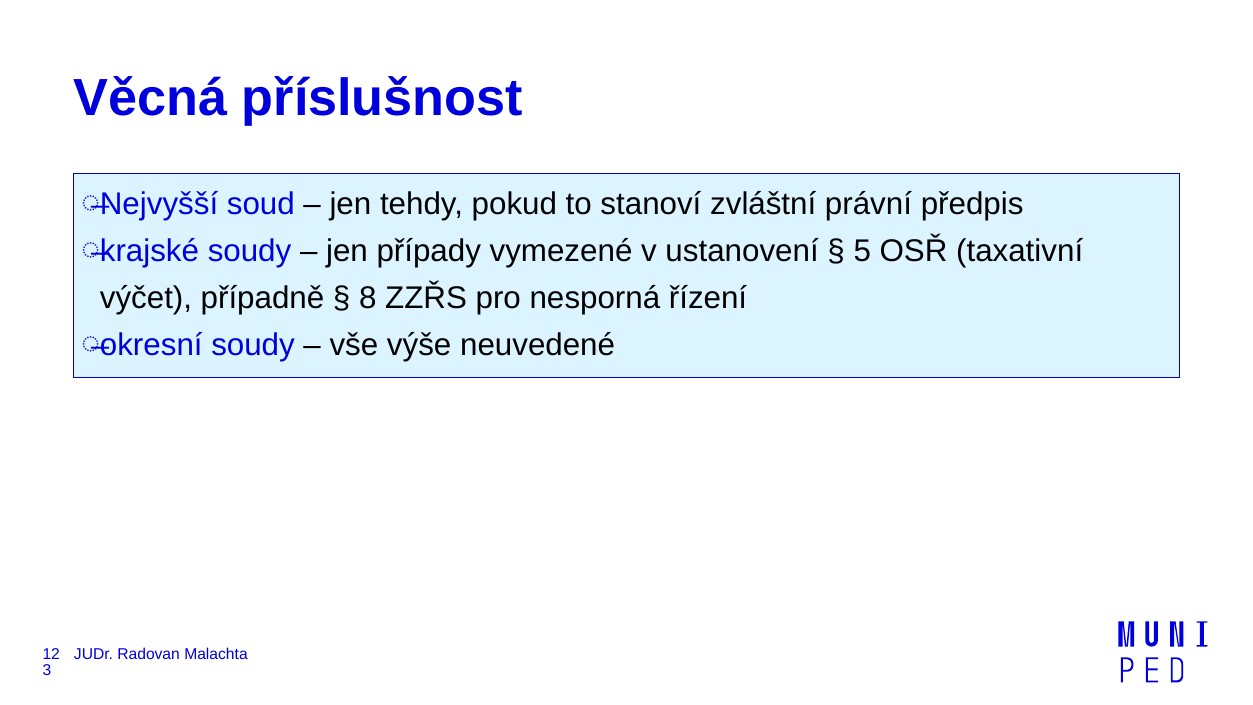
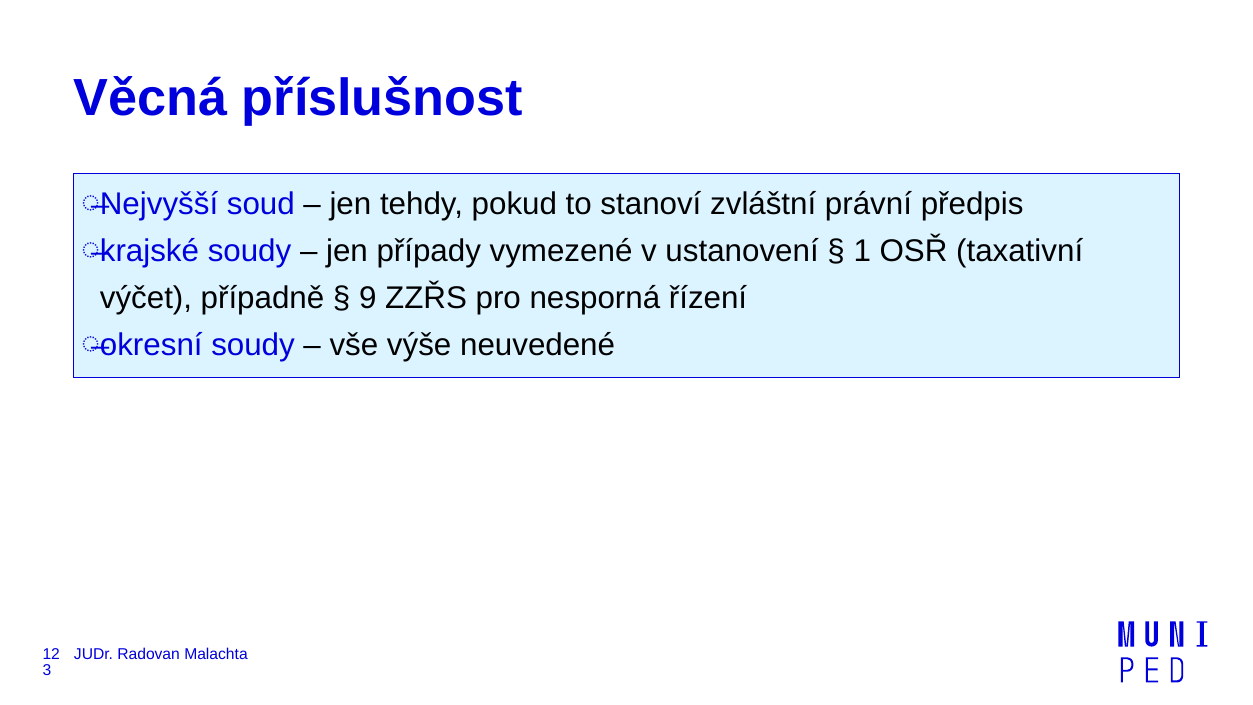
5: 5 -> 1
8: 8 -> 9
